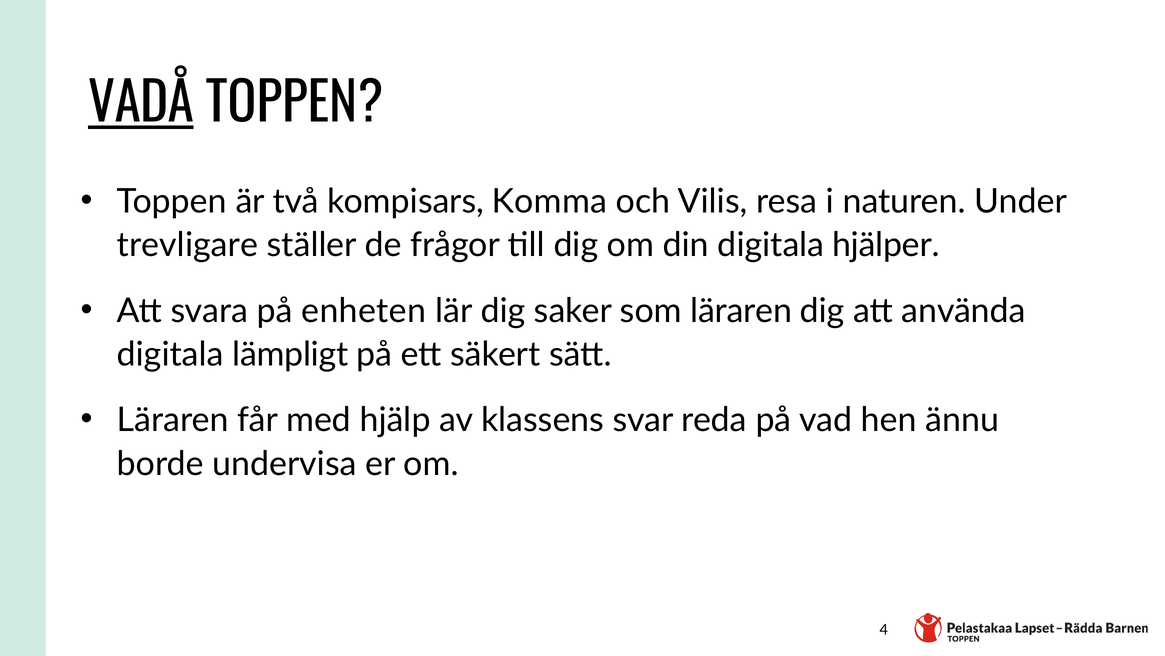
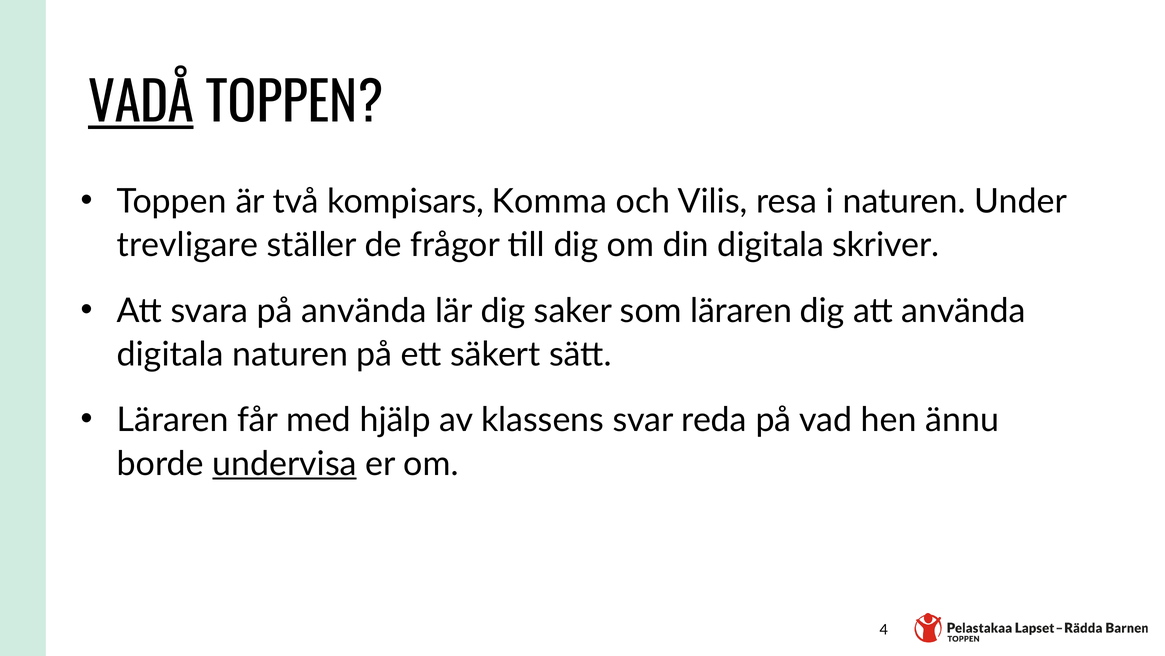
hjälper: hjälper -> skriver
på enheten: enheten -> använda
digitala lämpligt: lämpligt -> naturen
undervisa underline: none -> present
